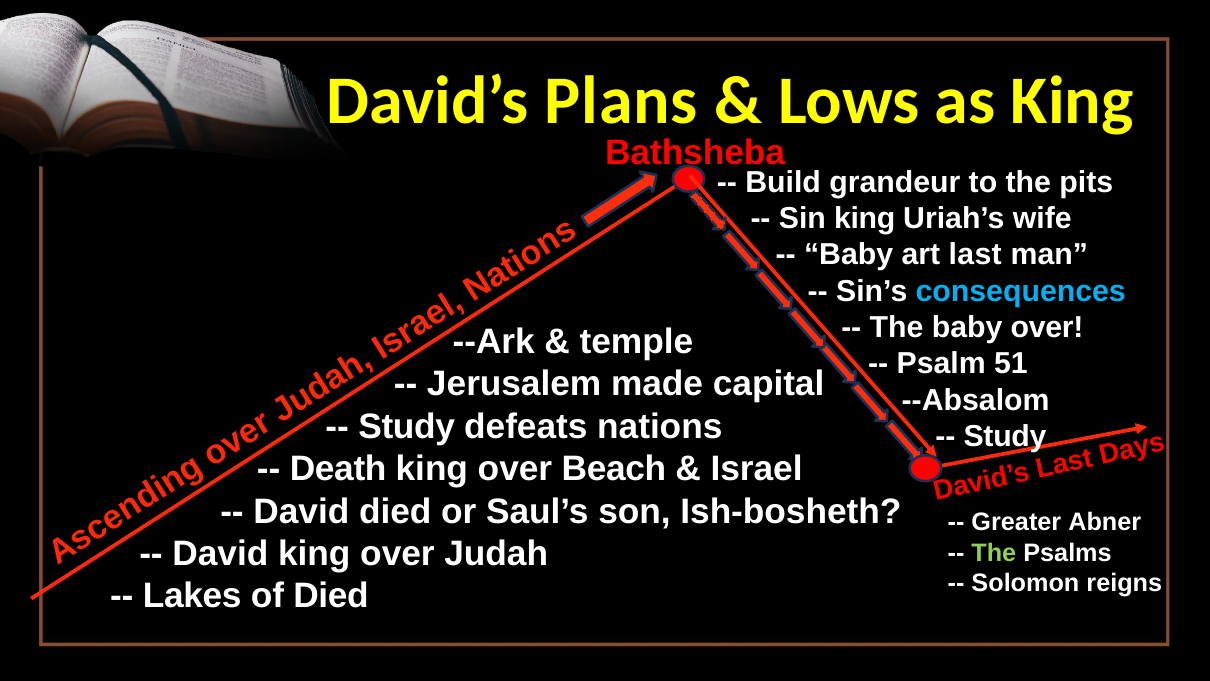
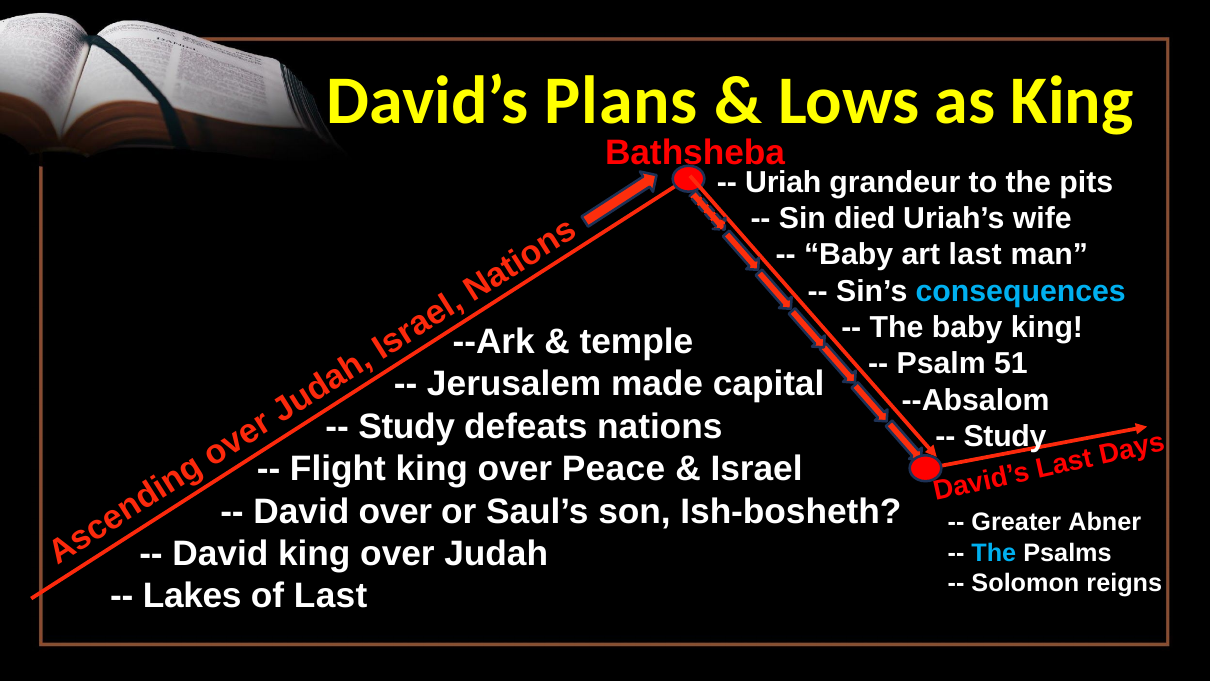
Build: Build -> Uriah
Sin king: king -> died
baby over: over -> king
Death: Death -> Flight
Beach: Beach -> Peace
David died: died -> over
The at (994, 552) colour: light green -> light blue
of Died: Died -> Last
